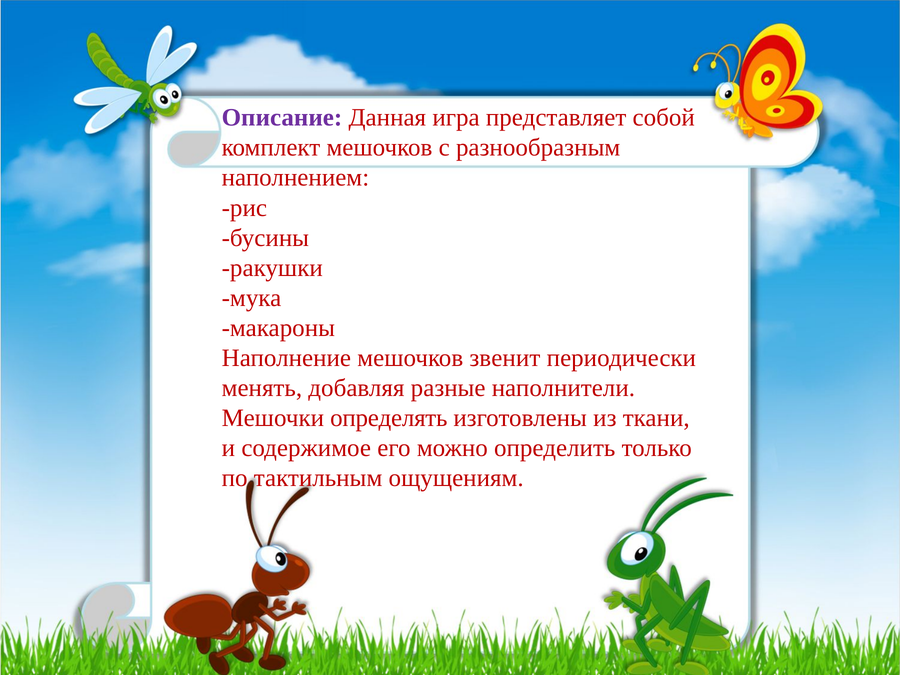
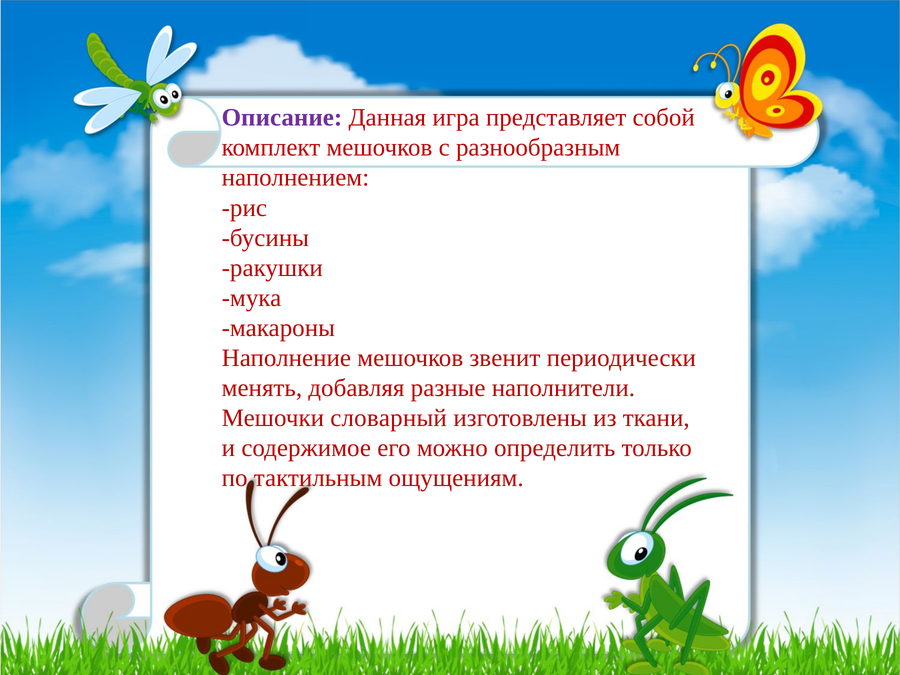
определять: определять -> словарный
